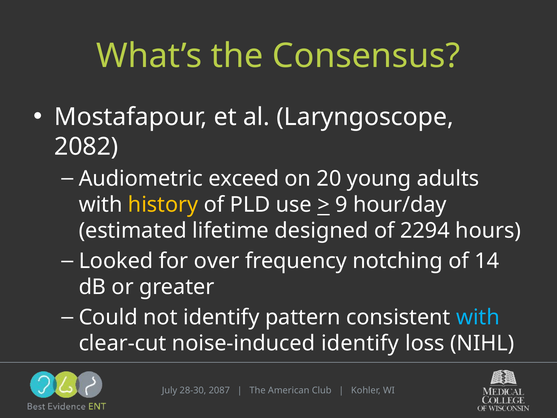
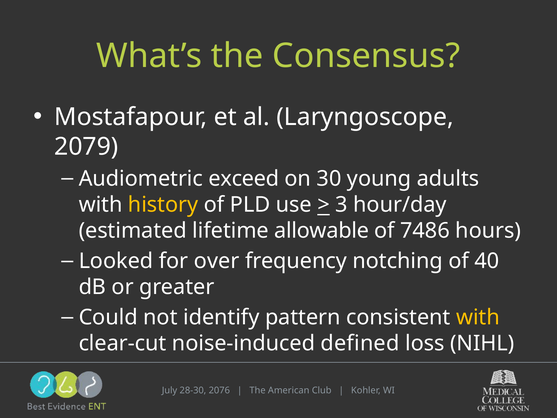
2082: 2082 -> 2079
20: 20 -> 30
9: 9 -> 3
designed: designed -> allowable
2294: 2294 -> 7486
14: 14 -> 40
with at (478, 317) colour: light blue -> yellow
noise-induced identify: identify -> defined
2087: 2087 -> 2076
